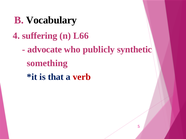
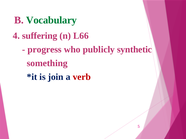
Vocabulary colour: black -> green
advocate: advocate -> progress
that: that -> join
